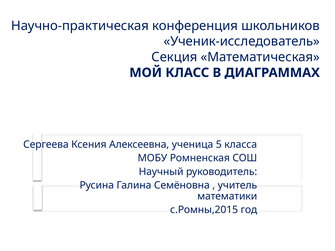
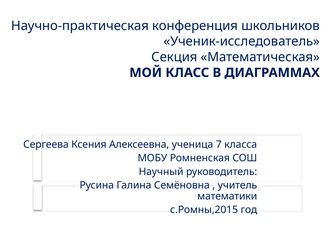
5: 5 -> 7
